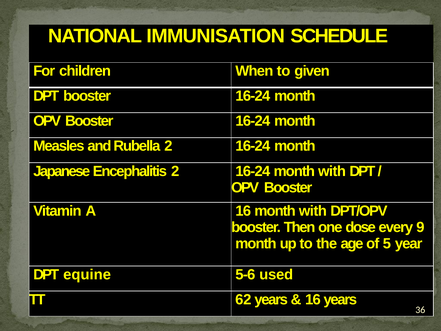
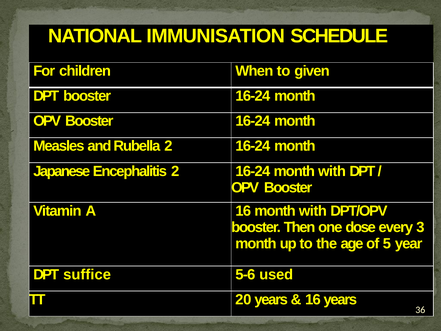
9: 9 -> 3
equine: equine -> suffice
62: 62 -> 20
